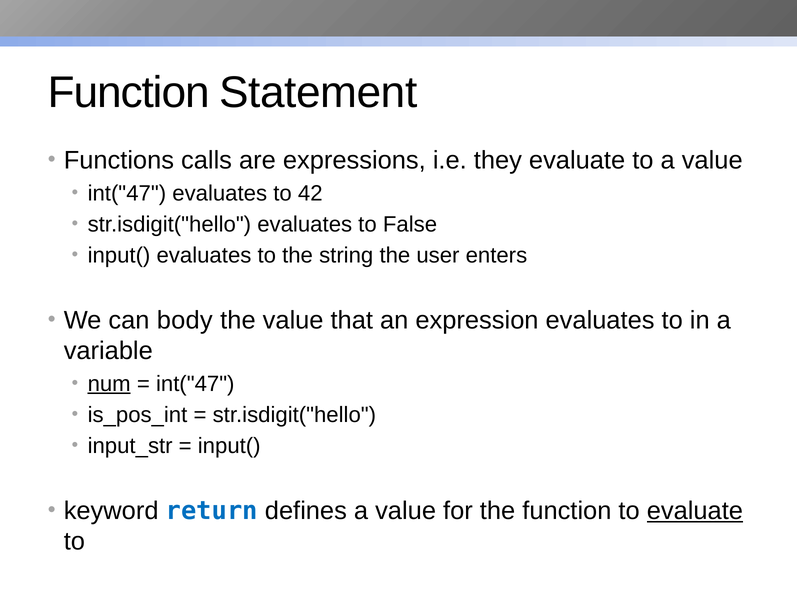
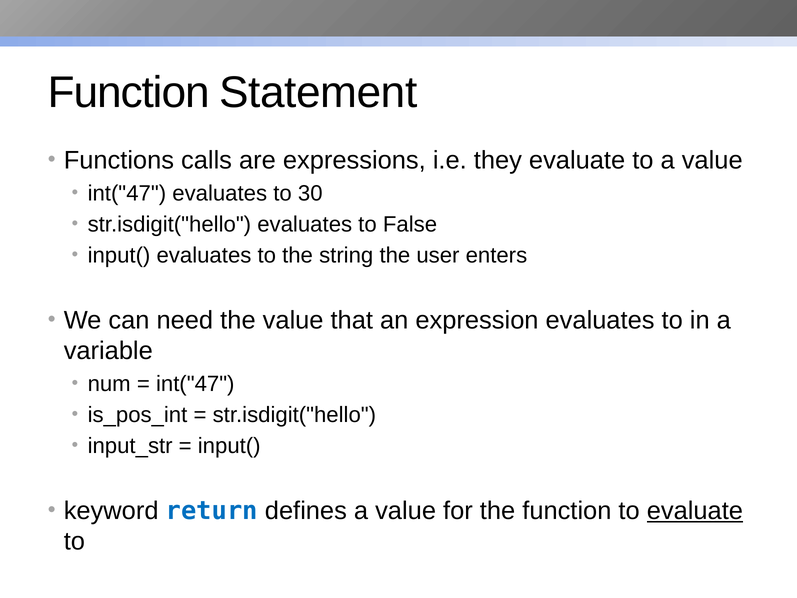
42: 42 -> 30
body: body -> need
num underline: present -> none
